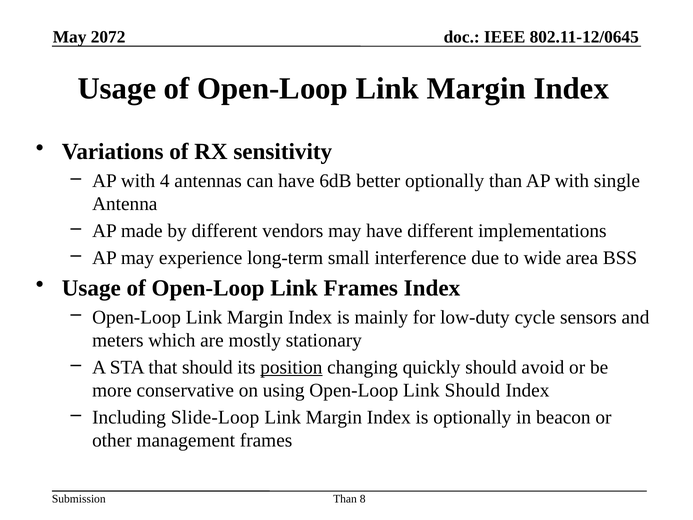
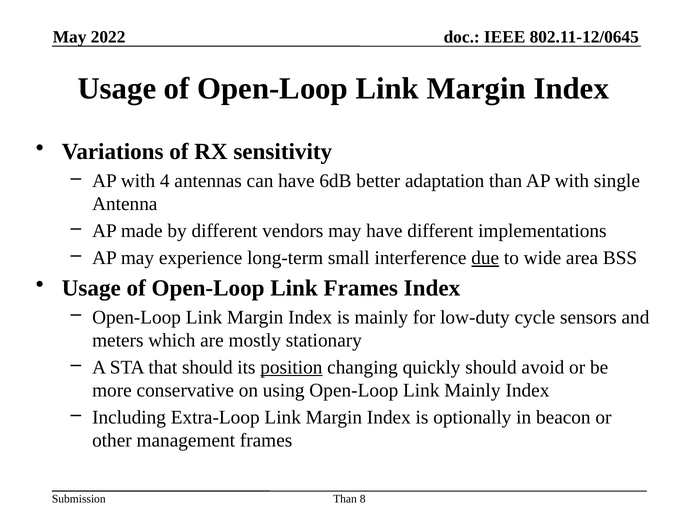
2072: 2072 -> 2022
better optionally: optionally -> adaptation
due underline: none -> present
Link Should: Should -> Mainly
Slide-Loop: Slide-Loop -> Extra-Loop
